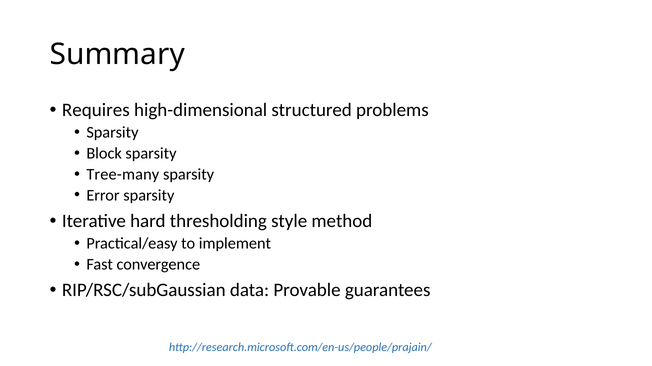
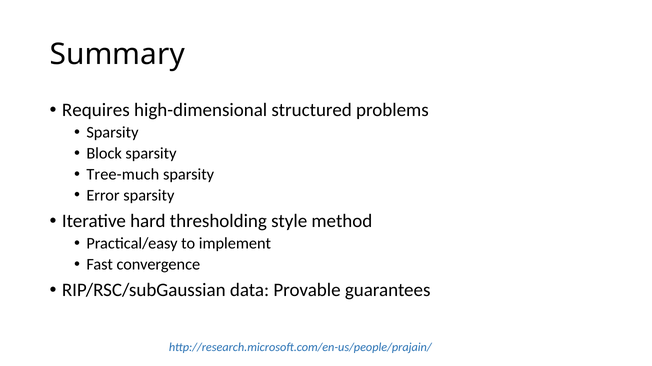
Tree-many: Tree-many -> Tree-much
